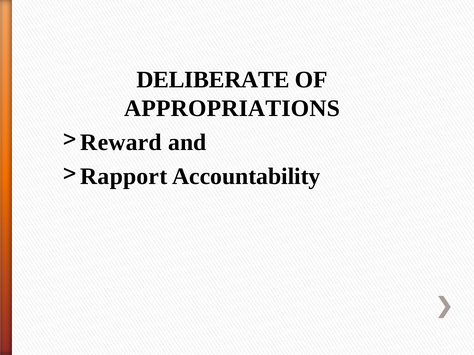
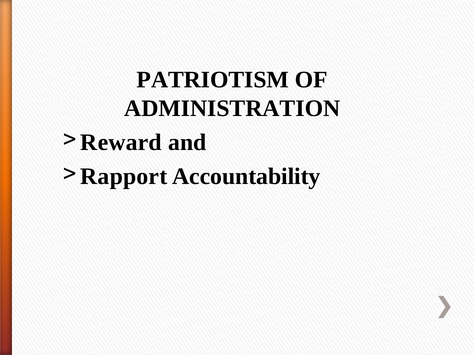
DELIBERATE: DELIBERATE -> PATRIOTISM
APPROPRIATIONS: APPROPRIATIONS -> ADMINISTRATION
